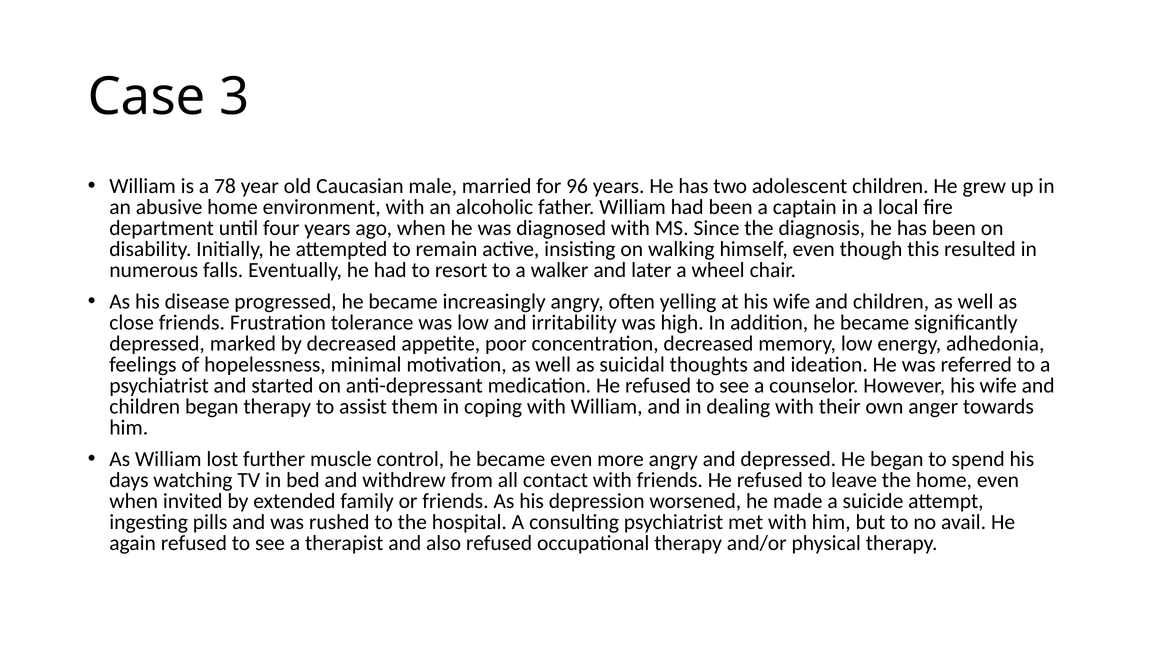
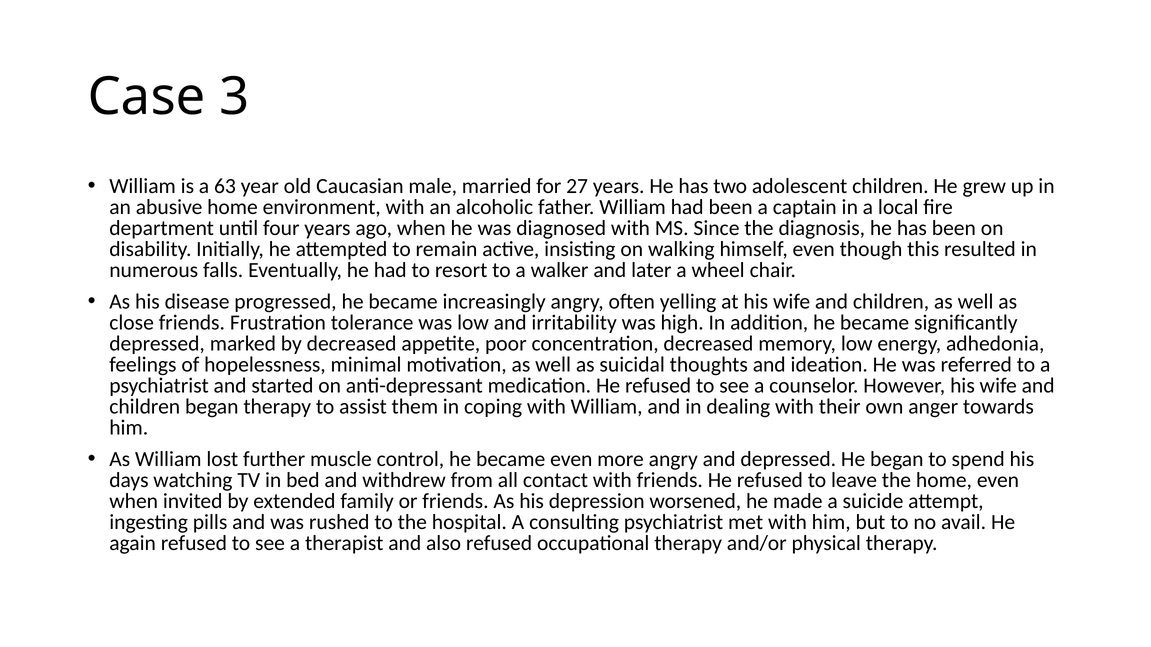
78: 78 -> 63
96: 96 -> 27
